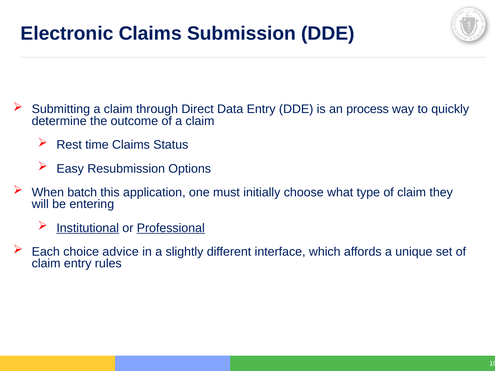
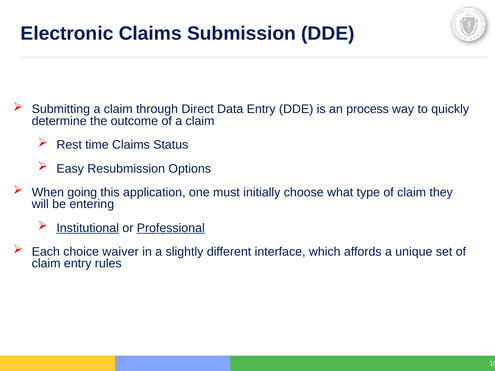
batch: batch -> going
advice: advice -> waiver
